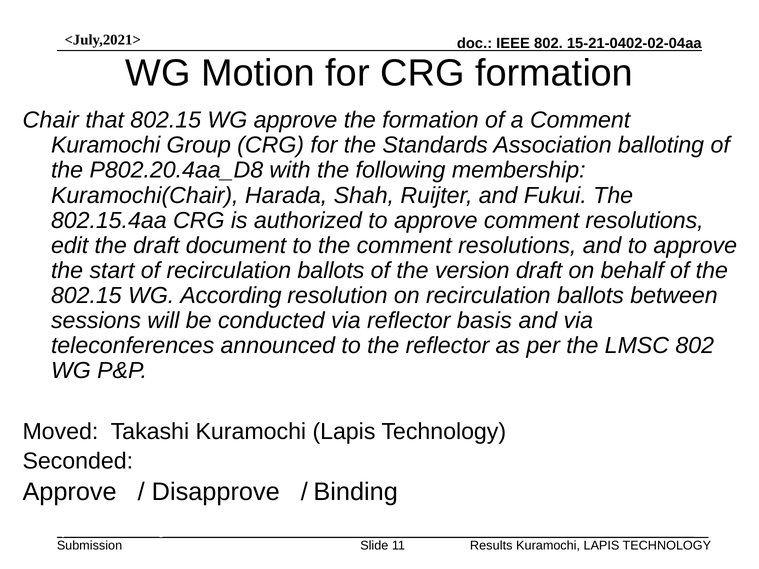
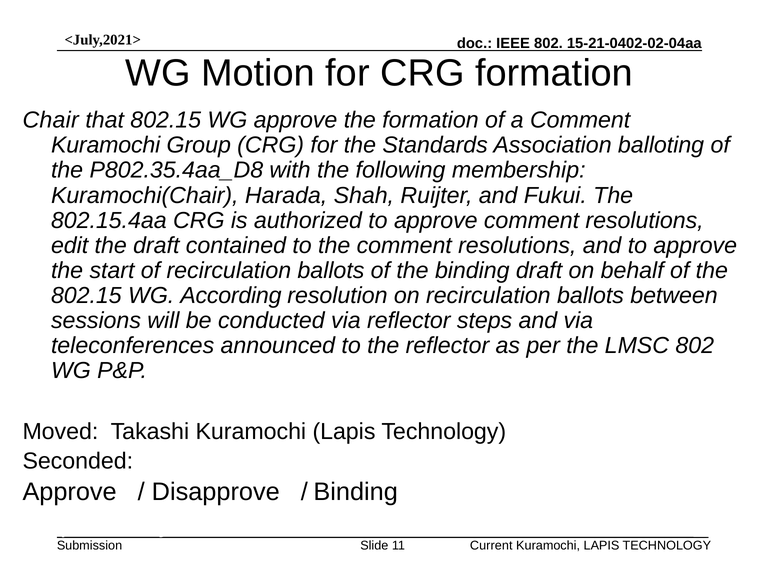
P802.20.4aa_D8: P802.20.4aa_D8 -> P802.35.4aa_D8
document: document -> contained
the version: version -> binding
basis: basis -> steps
Results: Results -> Current
